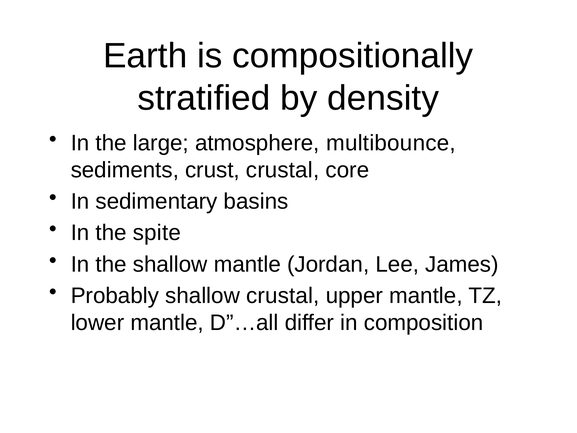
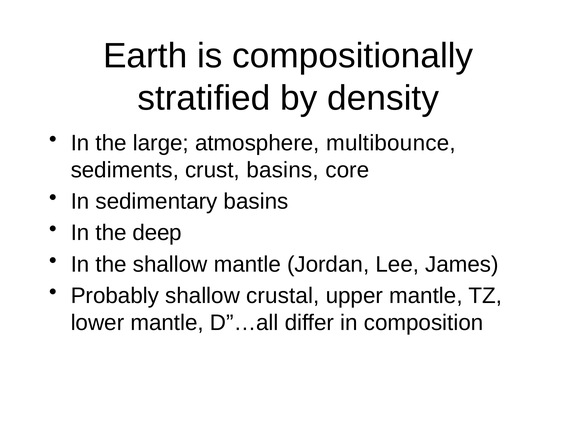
crust crustal: crustal -> basins
spite: spite -> deep
